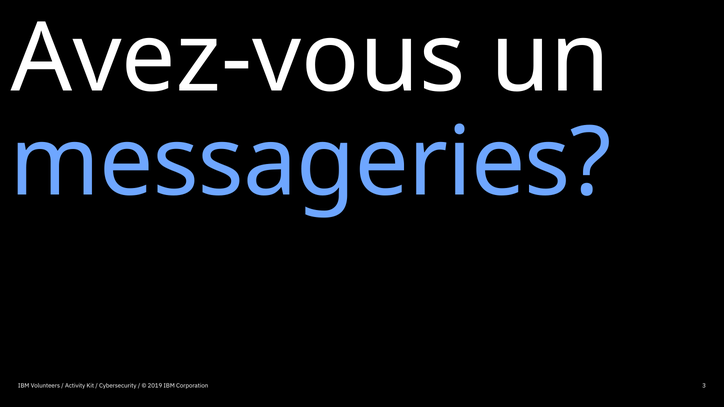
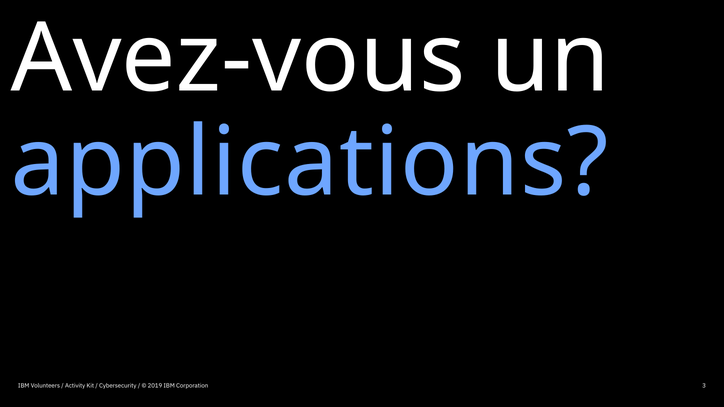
messageries: messageries -> applications
